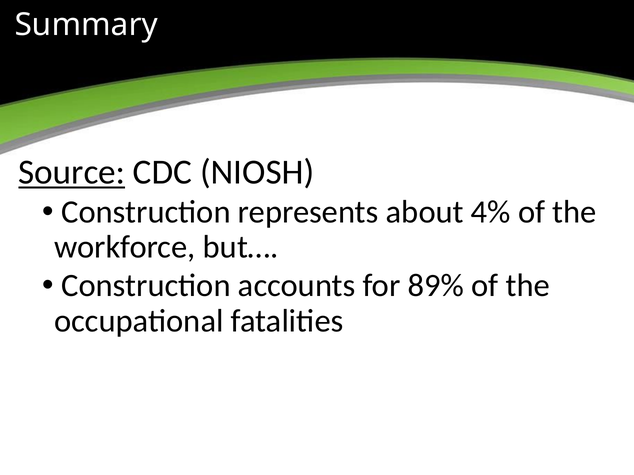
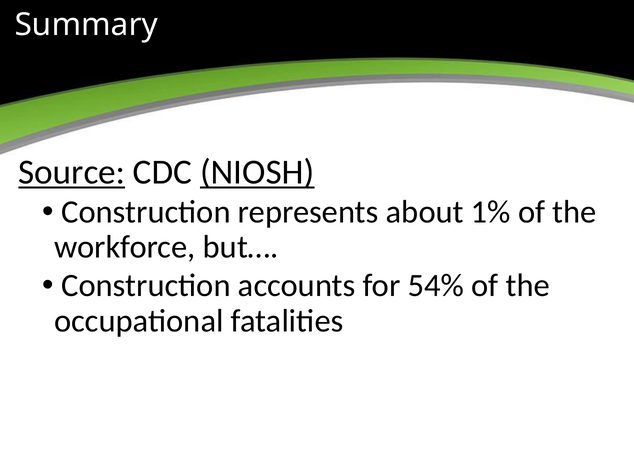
NIOSH underline: none -> present
4%: 4% -> 1%
89%: 89% -> 54%
